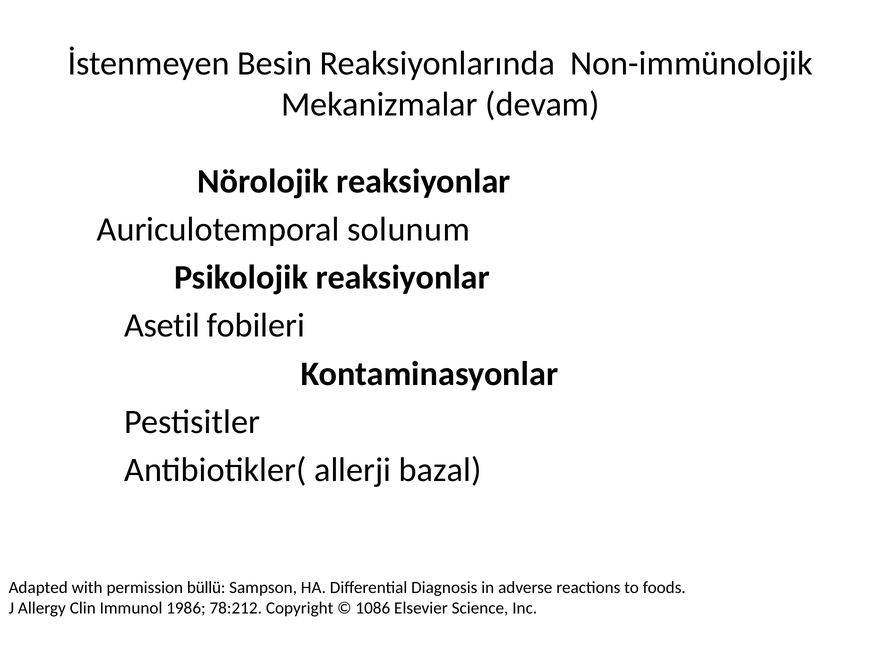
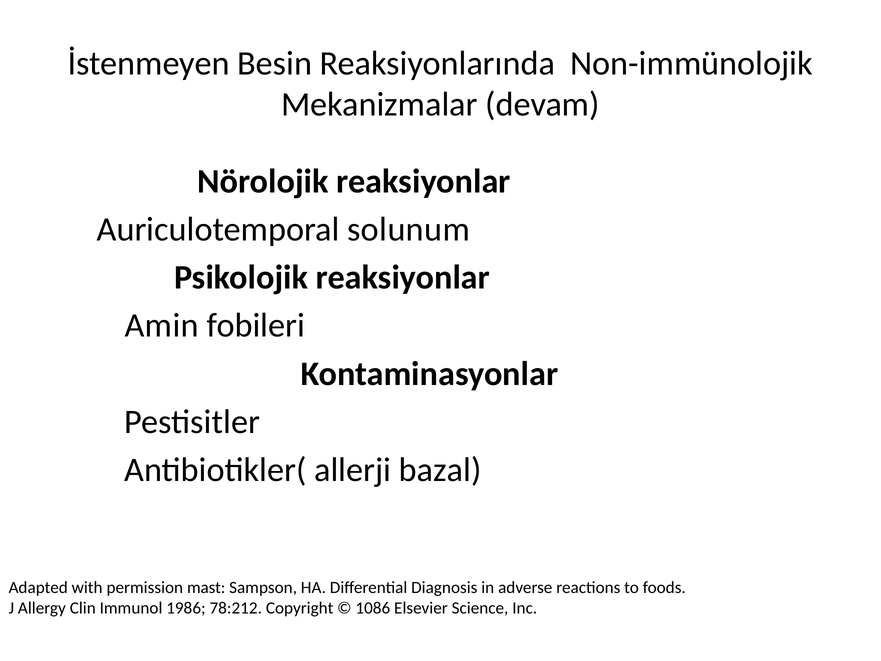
Asetil: Asetil -> Amin
büllü: büllü -> mast
